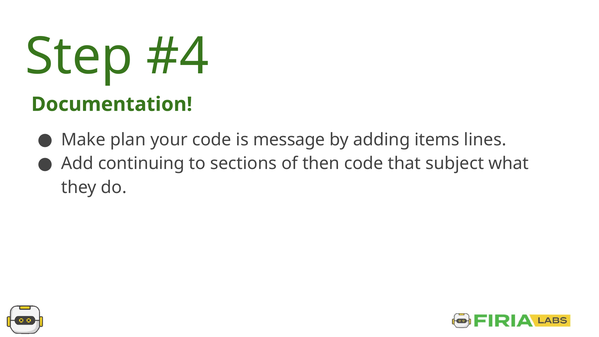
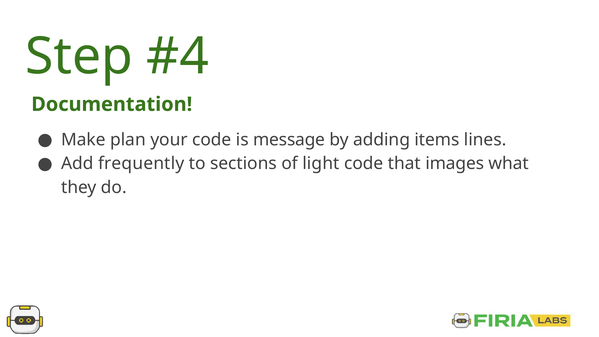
continuing: continuing -> frequently
then: then -> light
subject: subject -> images
